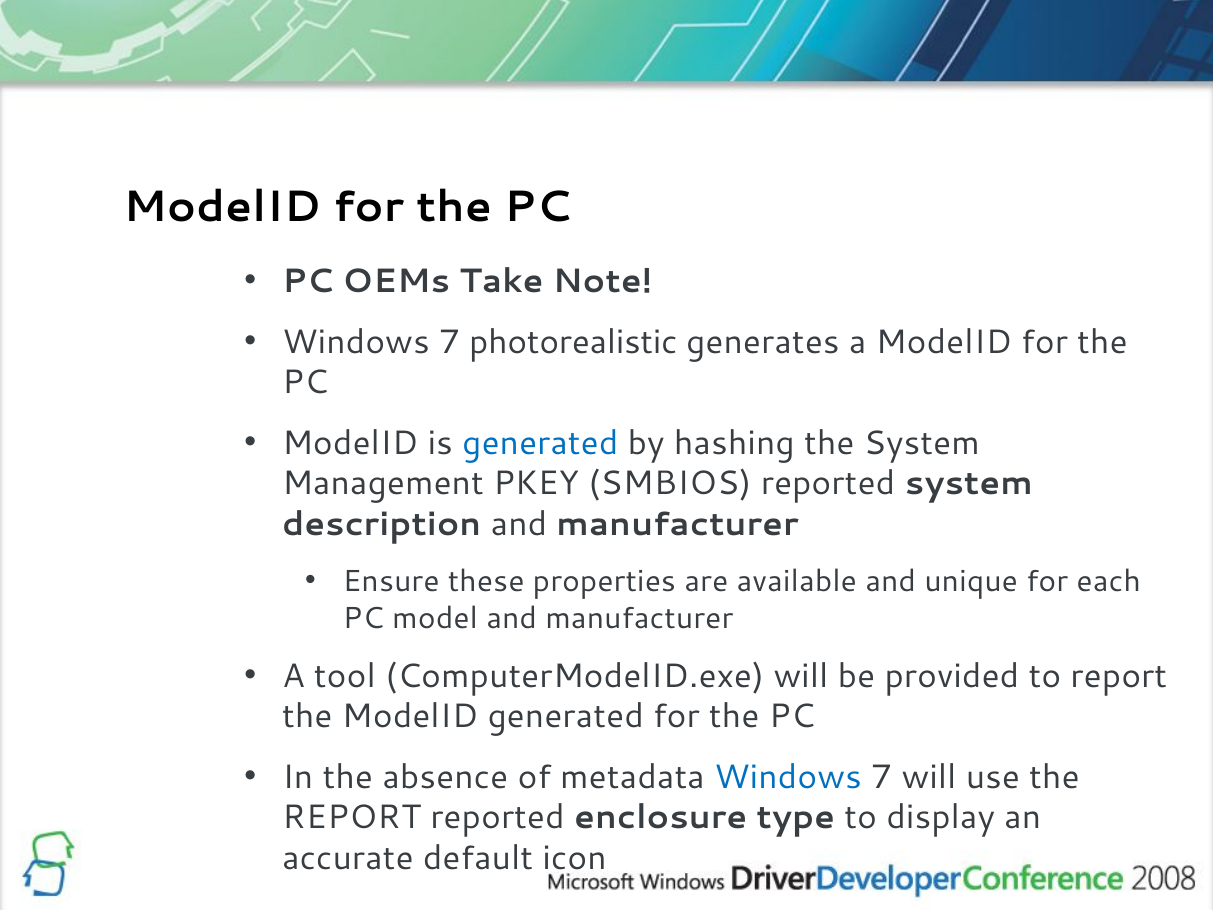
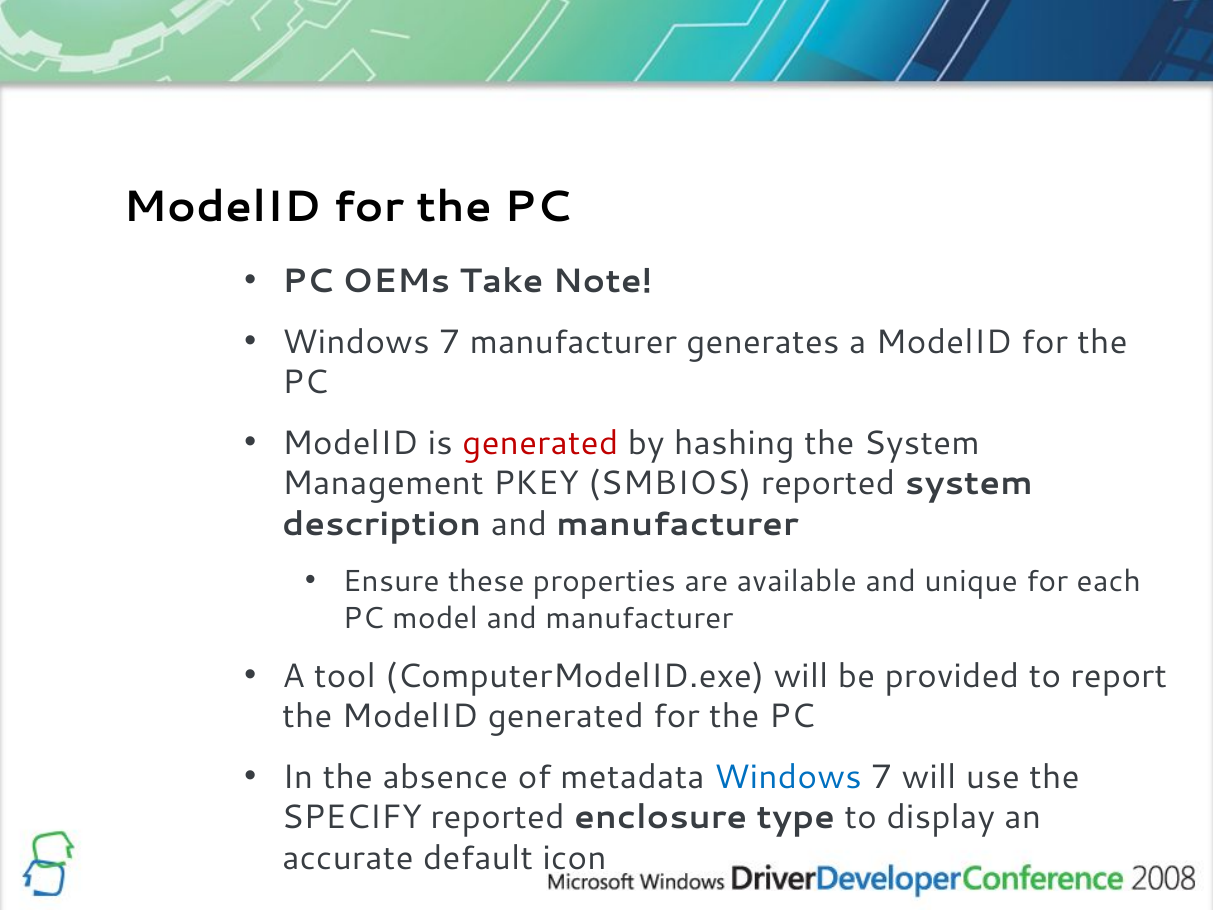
7 photorealistic: photorealistic -> manufacturer
generated at (540, 443) colour: blue -> red
REPORT at (351, 817): REPORT -> SPECIFY
